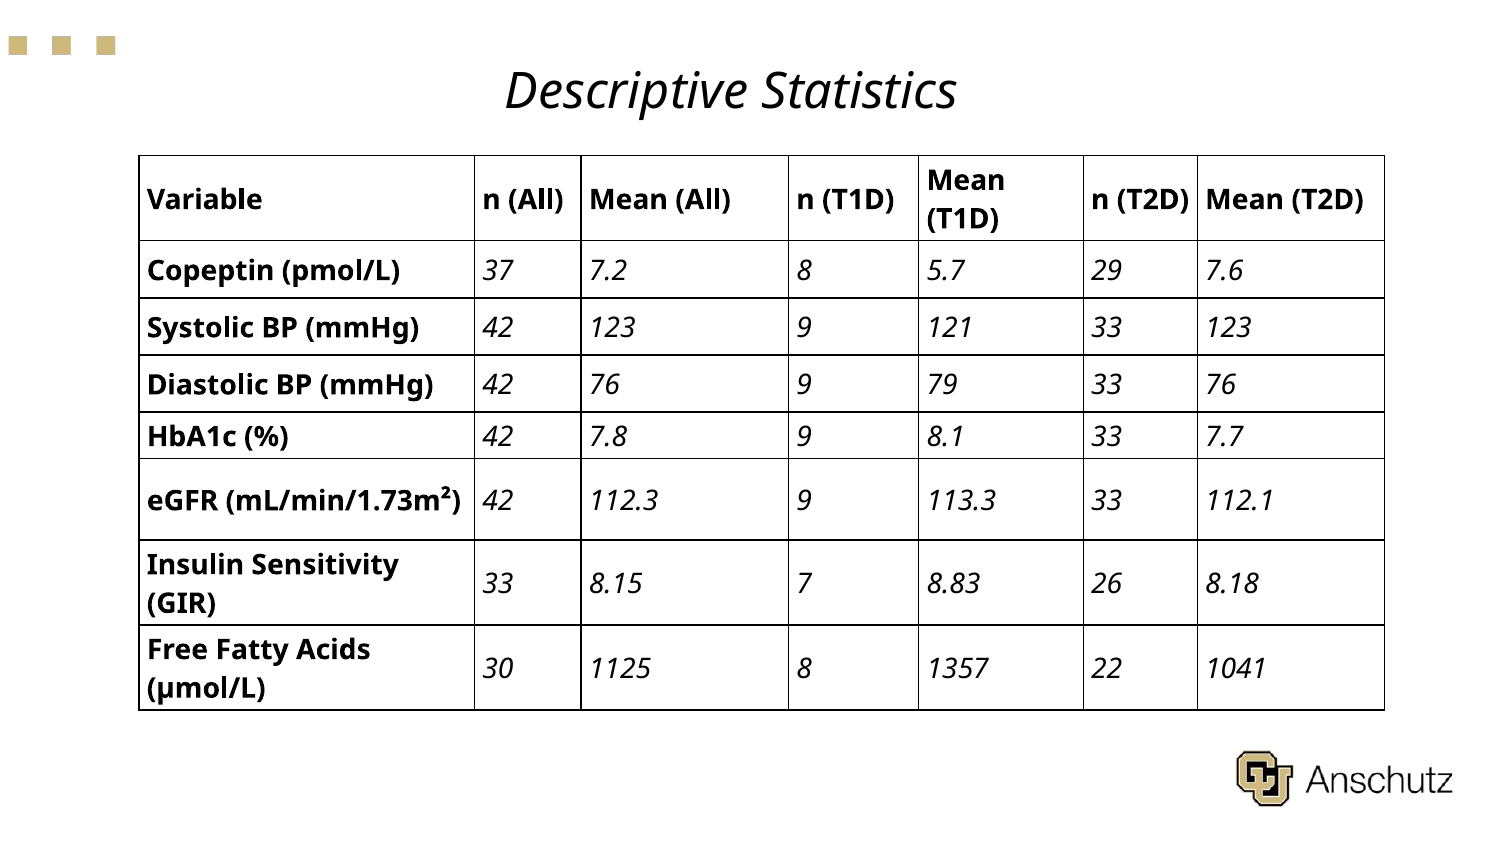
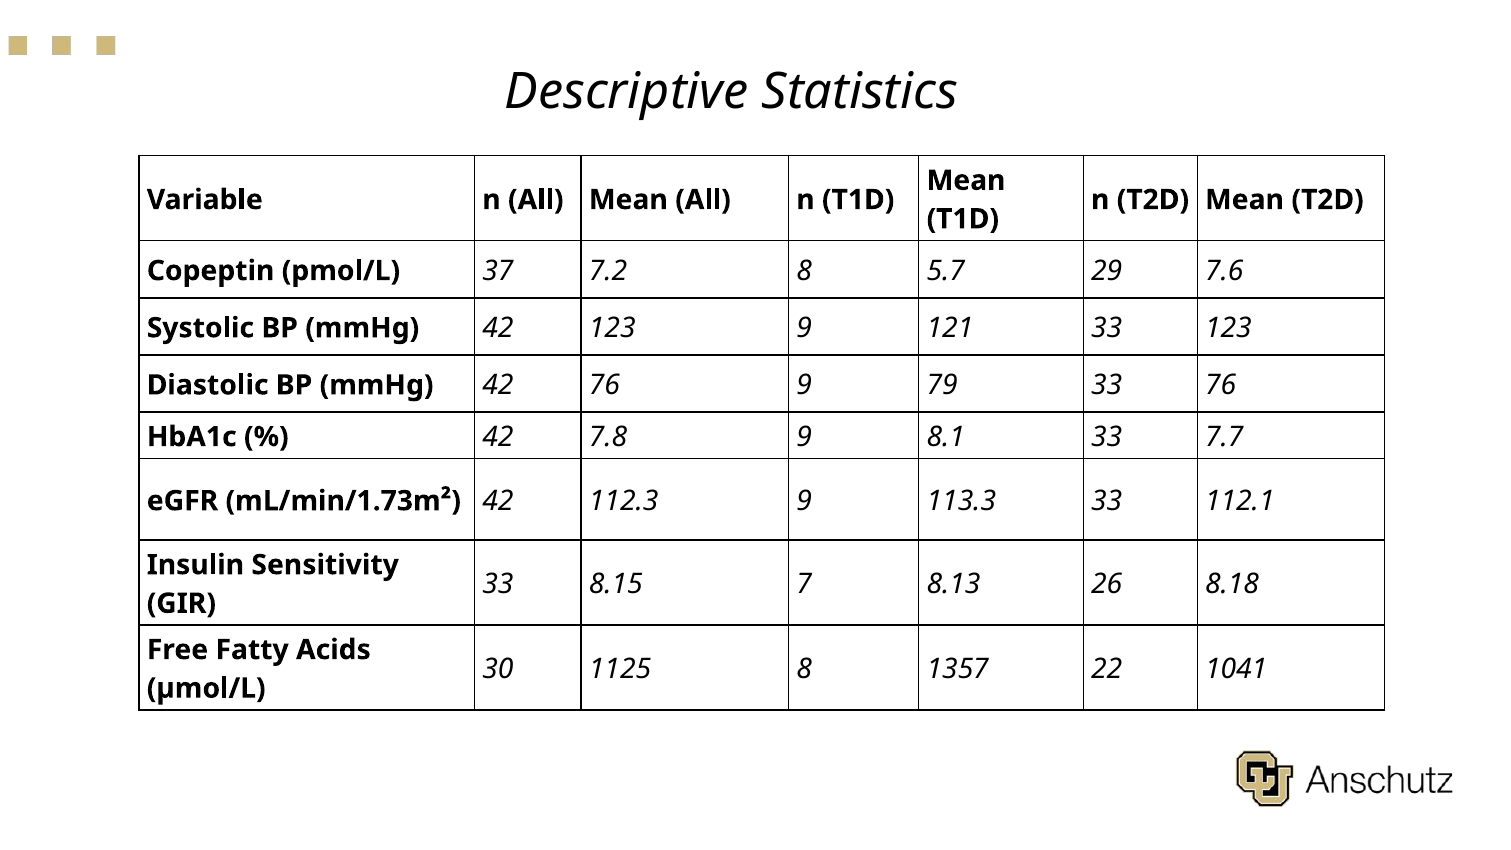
8.83: 8.83 -> 8.13
